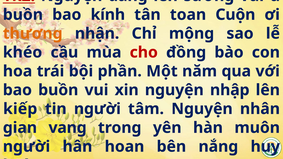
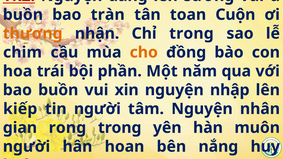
kính: kính -> tràn
Chỉ mộng: mộng -> trong
khéo: khéo -> chim
cho colour: red -> orange
vang: vang -> rong
